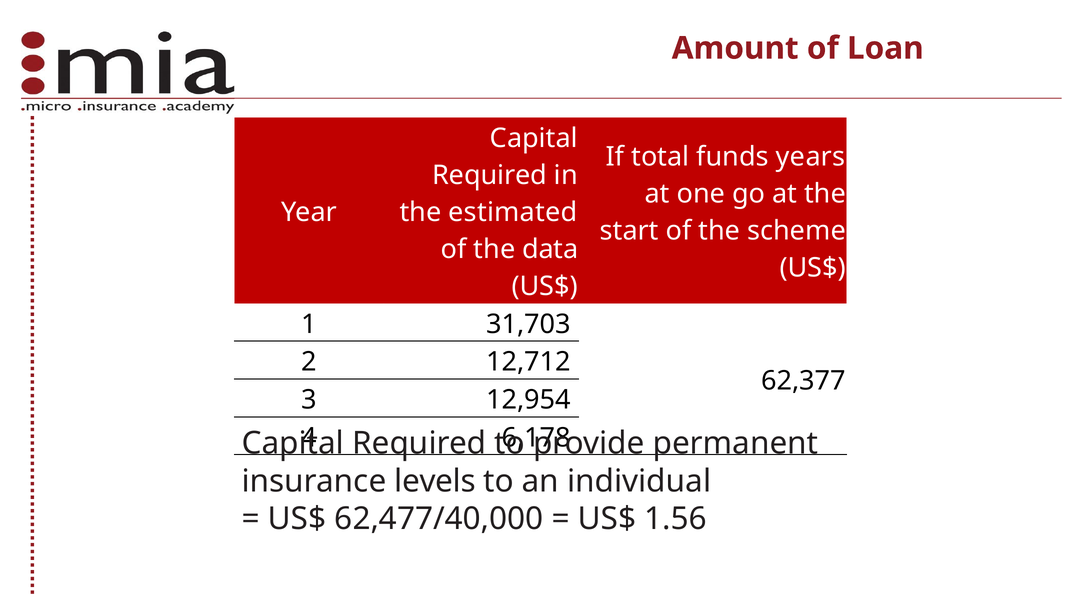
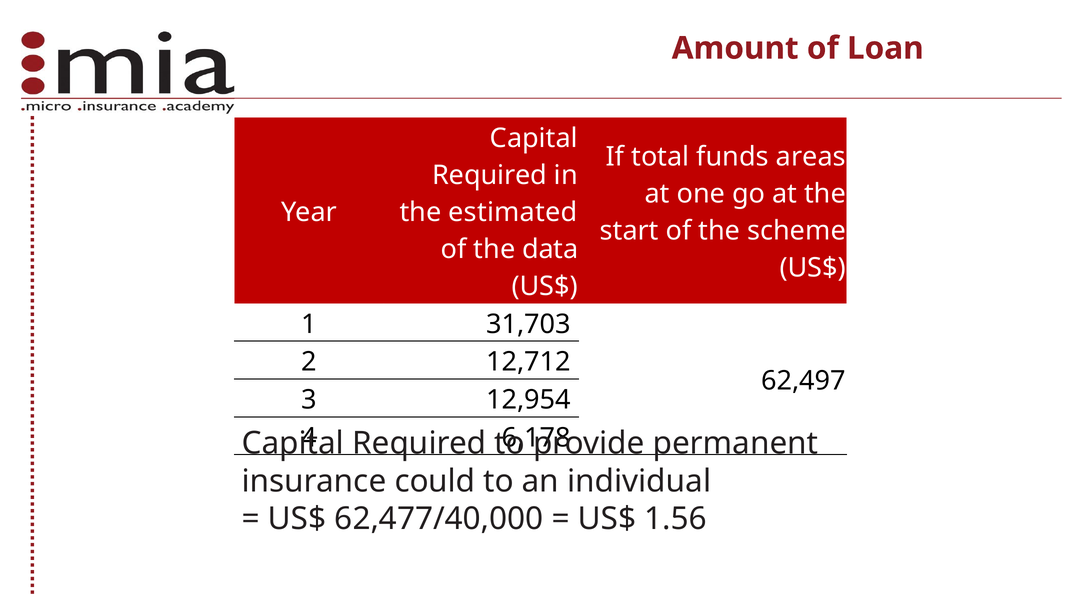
years: years -> areas
62,377: 62,377 -> 62,497
levels: levels -> could
